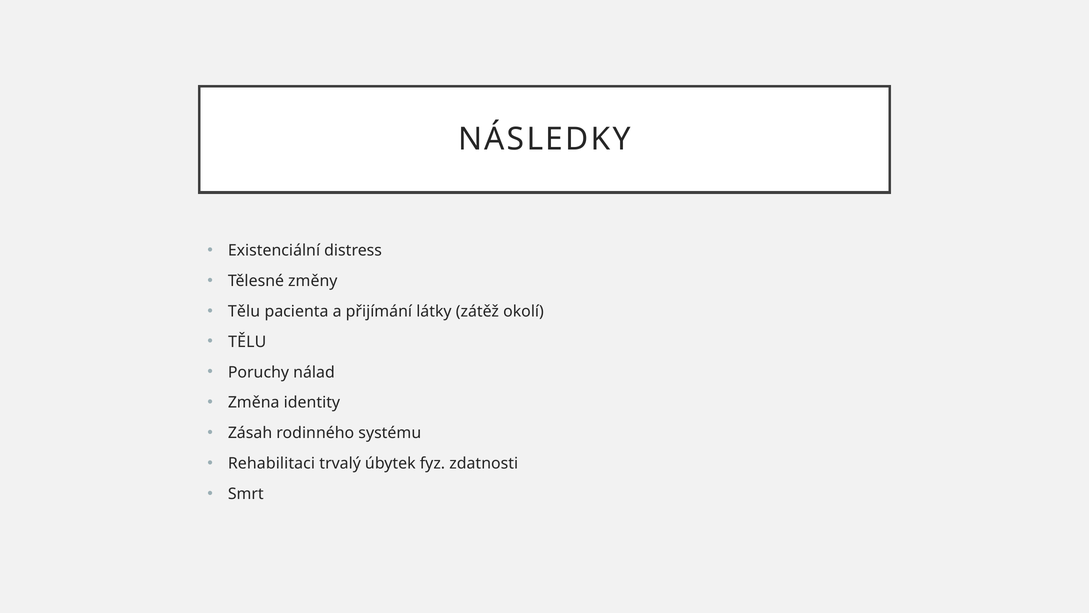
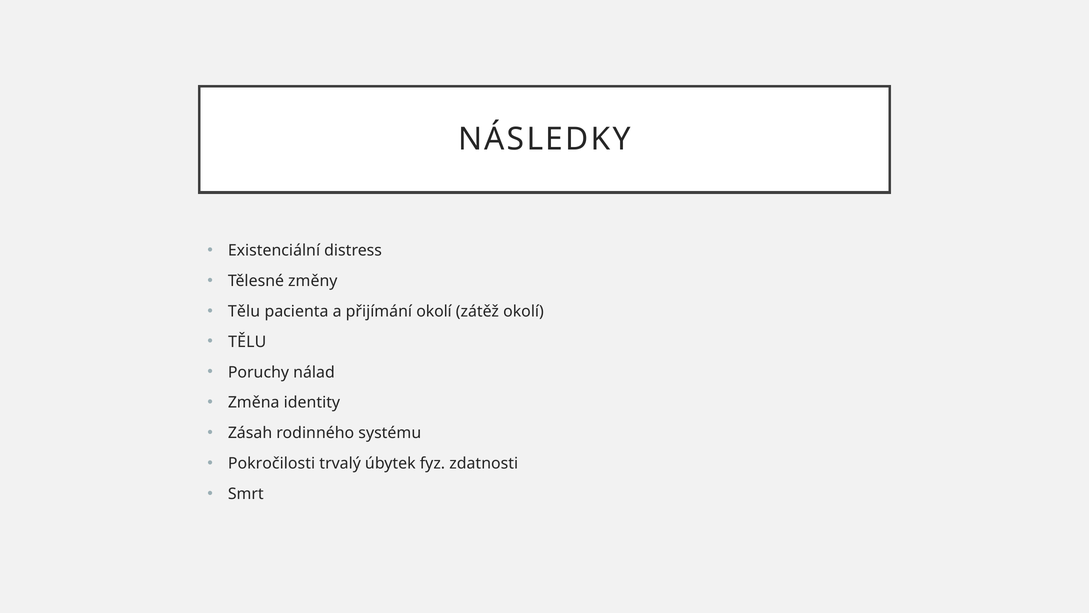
přijímání látky: látky -> okolí
Rehabilitaci: Rehabilitaci -> Pokročilosti
